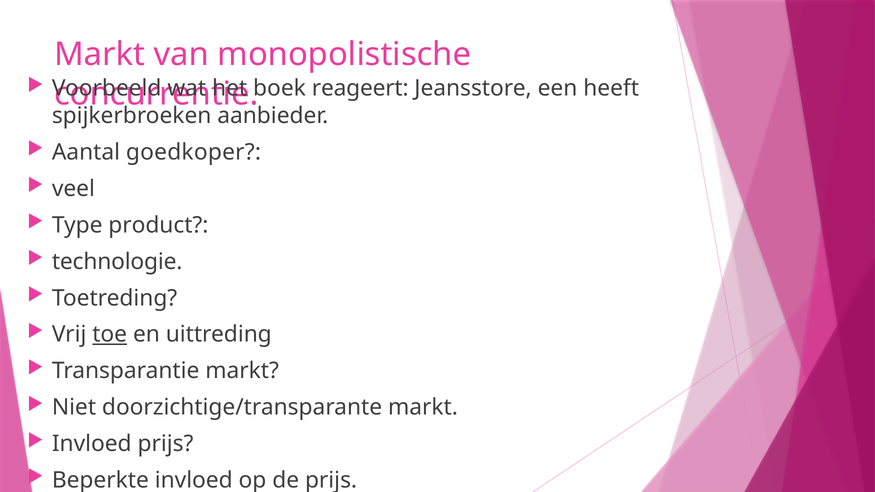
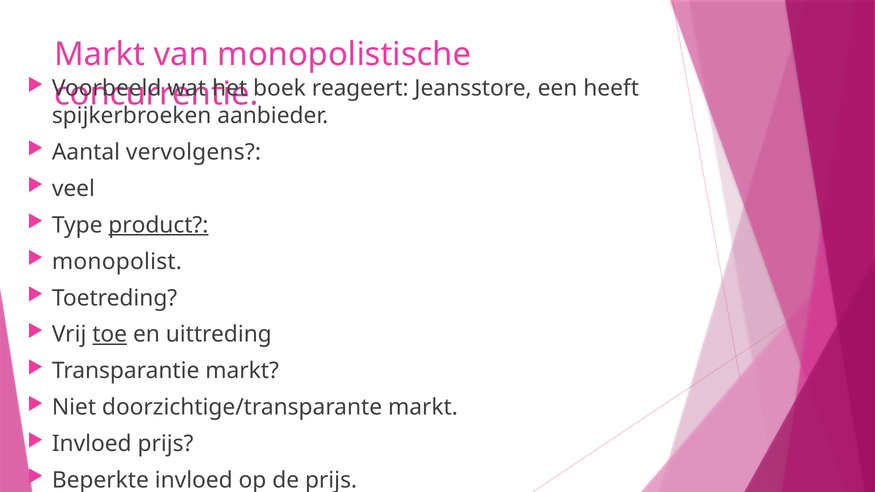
goedkoper: goedkoper -> vervolgens
product underline: none -> present
technologie: technologie -> monopolist
